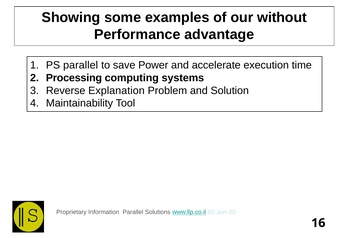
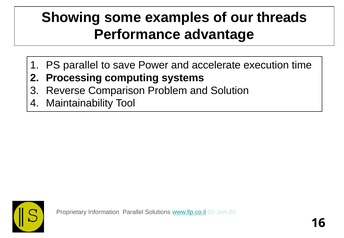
without: without -> threads
Explanation: Explanation -> Comparison
